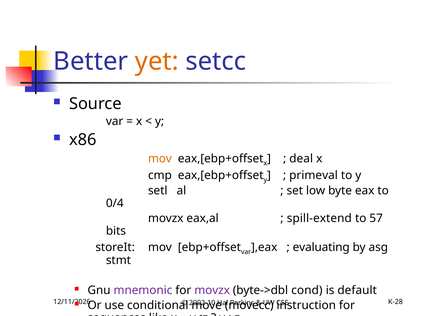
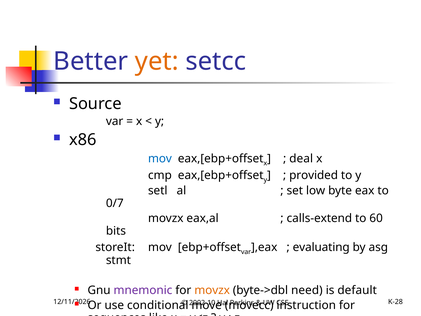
mov at (160, 159) colour: orange -> blue
primeval: primeval -> provided
0/4: 0/4 -> 0/7
spill-extend: spill-extend -> calls-extend
57: 57 -> 60
movzx at (212, 290) colour: purple -> orange
cond: cond -> need
